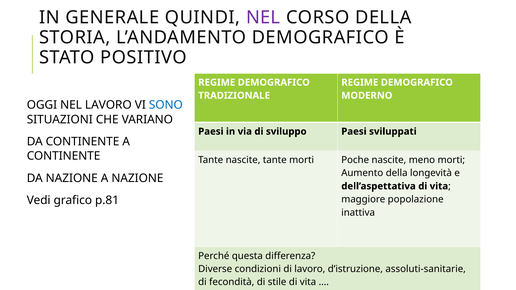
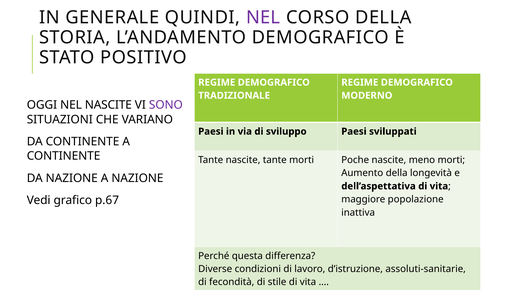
NEL LAVORO: LAVORO -> NASCITE
SONO colour: blue -> purple
p.81: p.81 -> p.67
